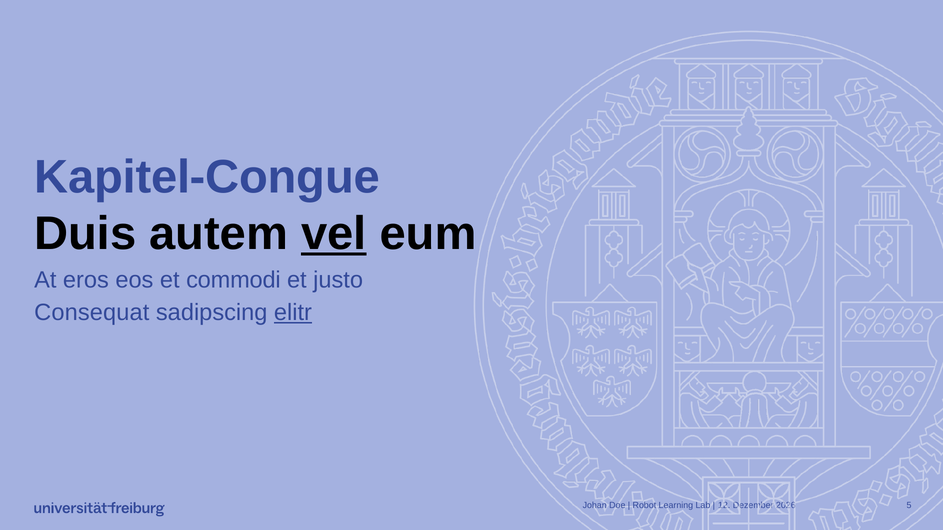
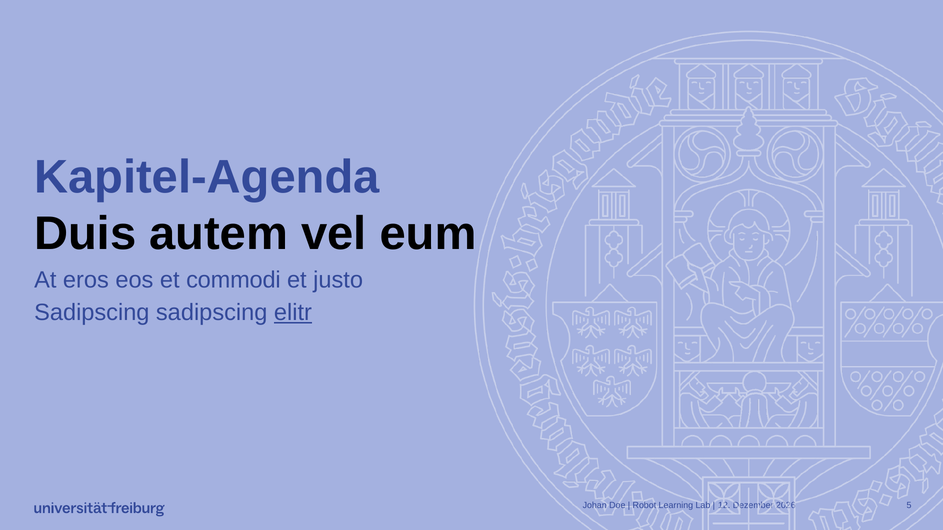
Kapitel-Congue: Kapitel-Congue -> Kapitel-Agenda
vel underline: present -> none
Consequat at (92, 313): Consequat -> Sadipscing
